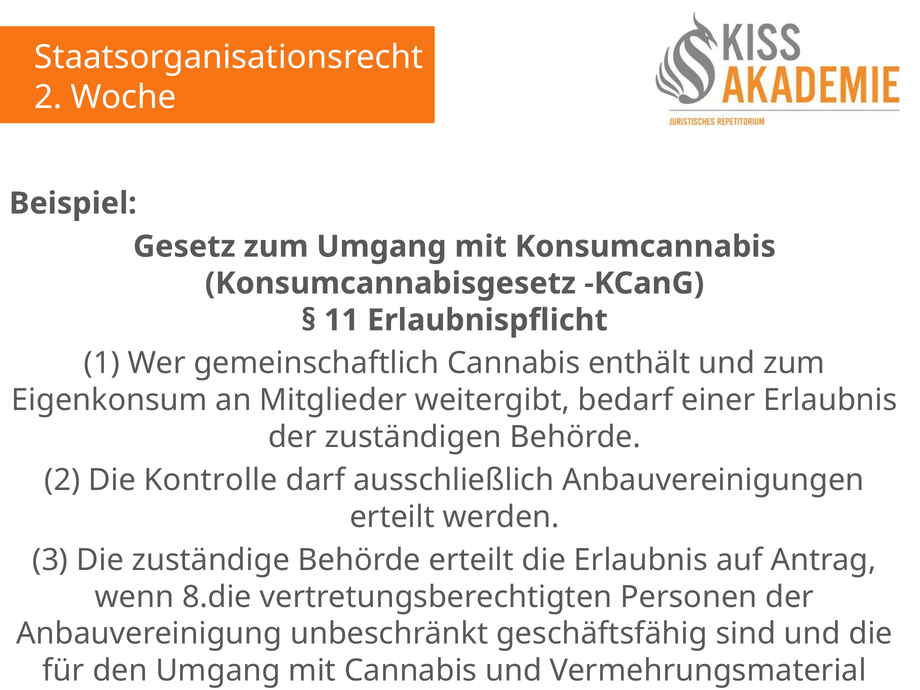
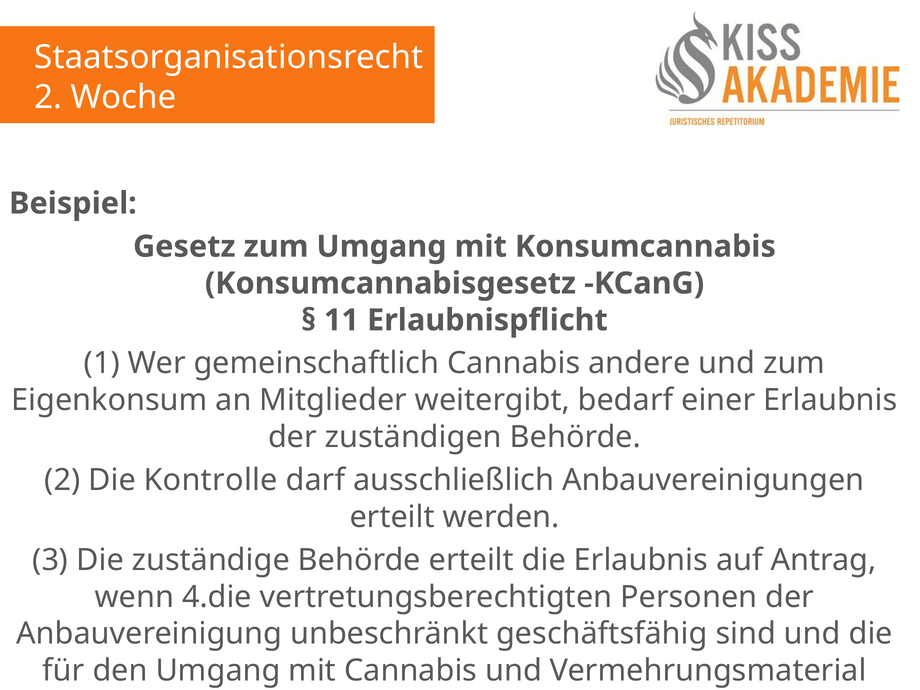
enthält: enthält -> andere
8.die: 8.die -> 4.die
